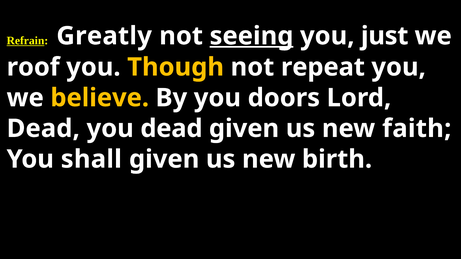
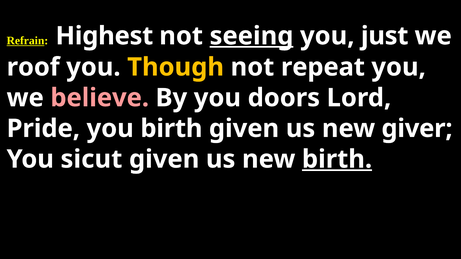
Greatly: Greatly -> Highest
believe colour: yellow -> pink
Dead at (43, 129): Dead -> Pride
you dead: dead -> birth
faith: faith -> giver
shall: shall -> sicut
birth at (337, 159) underline: none -> present
